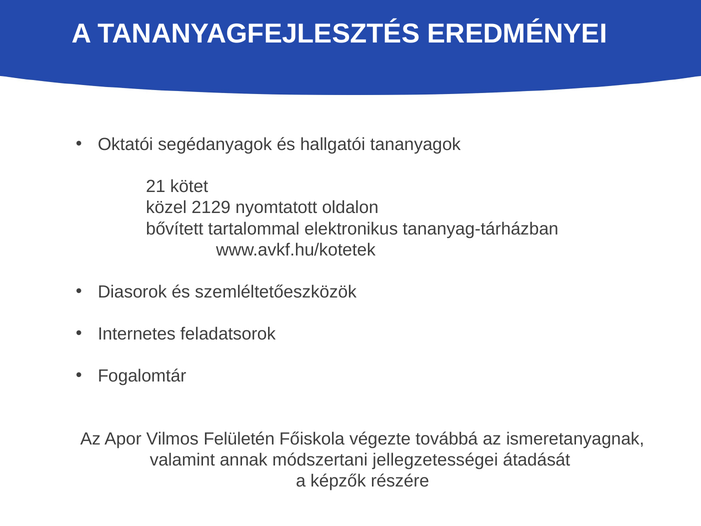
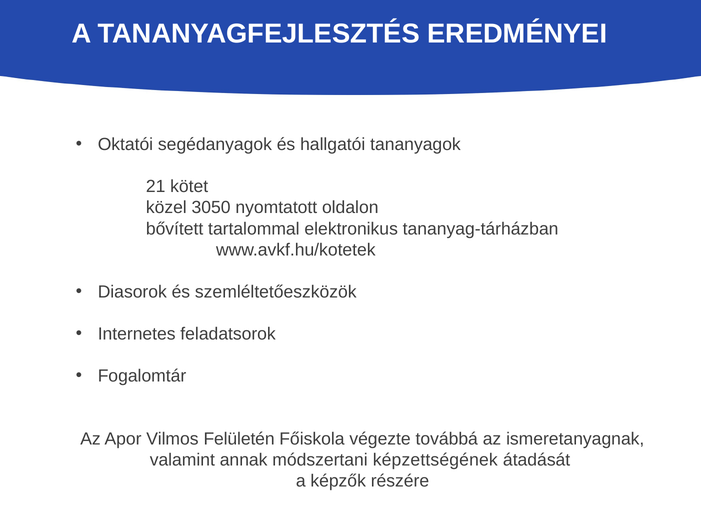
2129: 2129 -> 3050
jellegzetességei: jellegzetességei -> képzettségének
